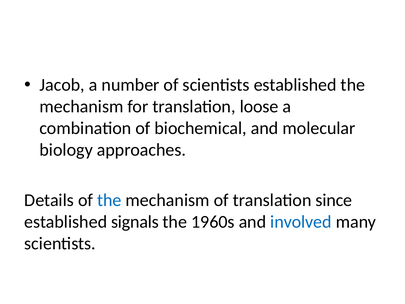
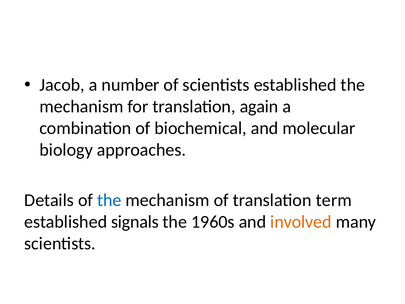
loose: loose -> again
since: since -> term
involved colour: blue -> orange
